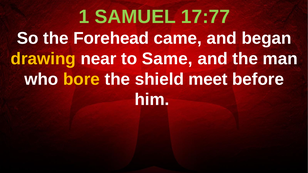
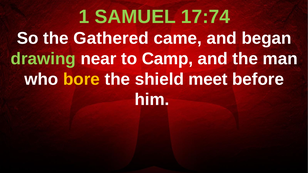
17:77: 17:77 -> 17:74
Forehead: Forehead -> Gathered
drawing colour: yellow -> light green
Same: Same -> Camp
